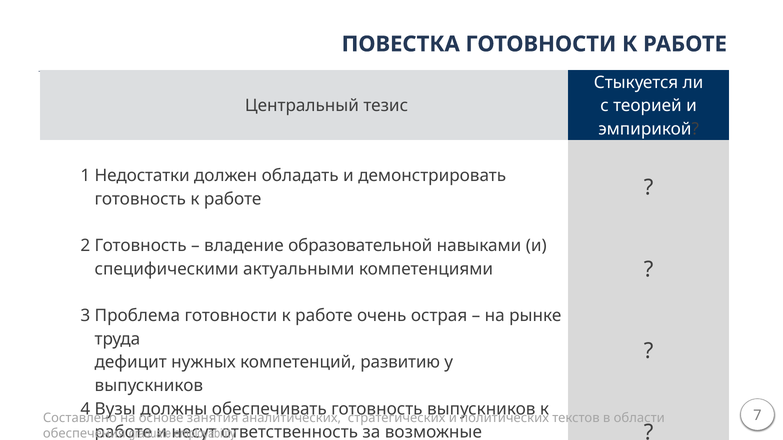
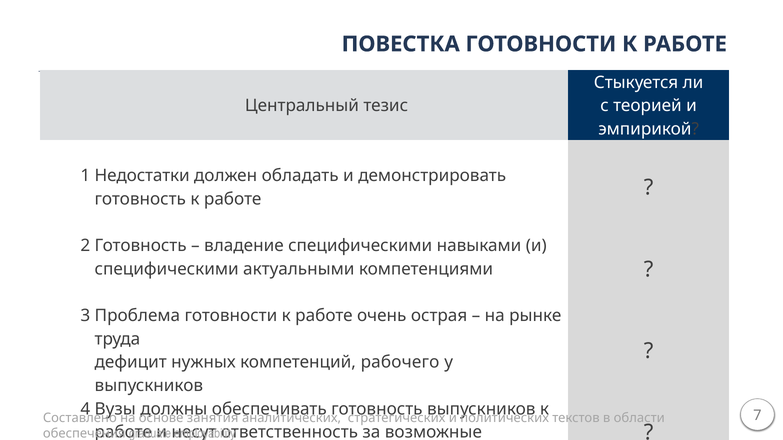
владение образовательной: образовательной -> специфическими
развитию: развитию -> рабочего
